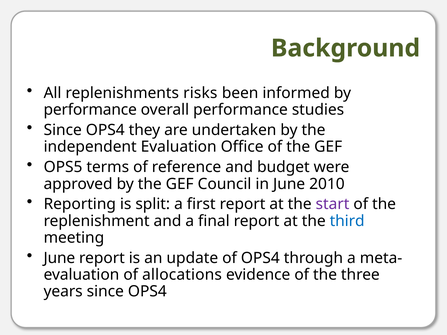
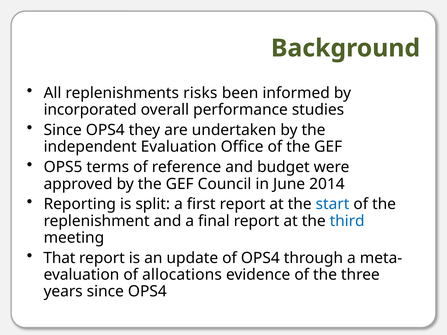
performance at (90, 110): performance -> incorporated
2010: 2010 -> 2014
start colour: purple -> blue
June at (59, 258): June -> That
